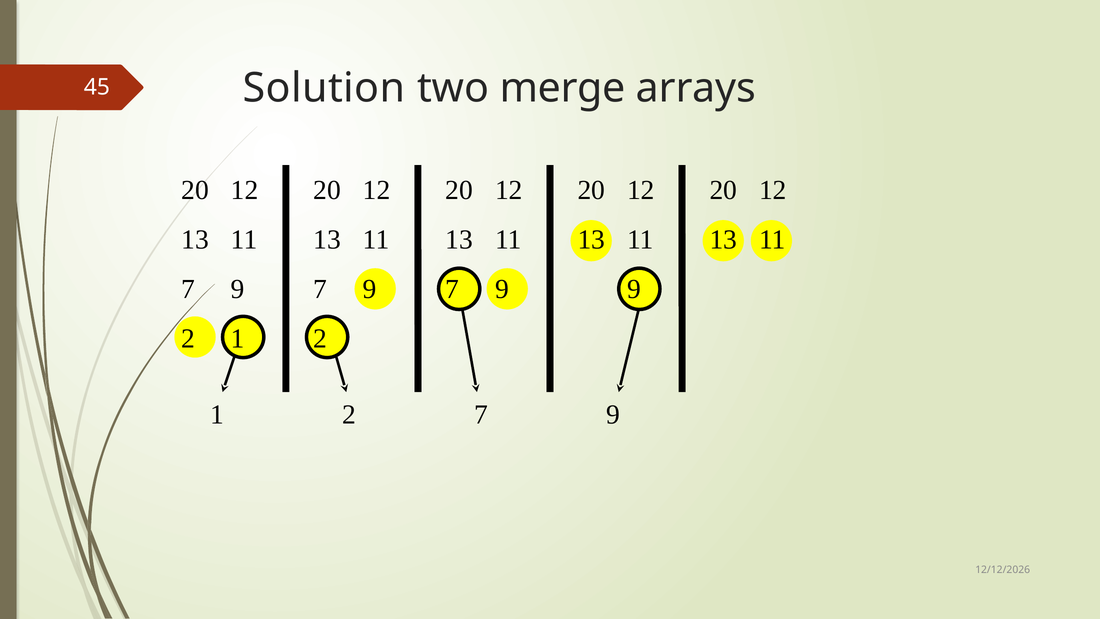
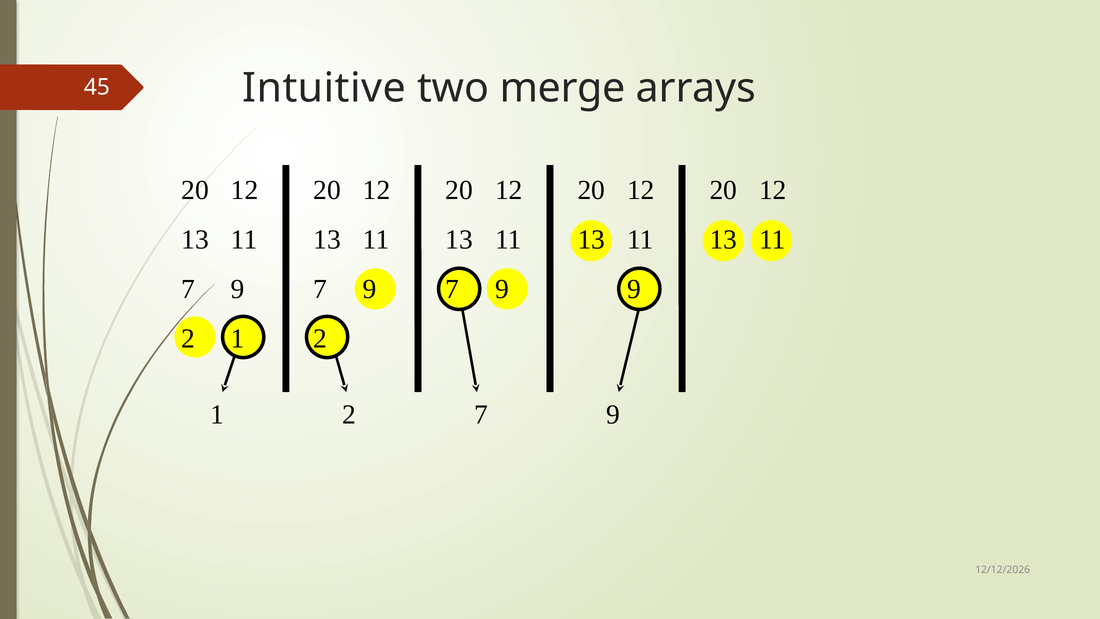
Solution: Solution -> Intuitive
